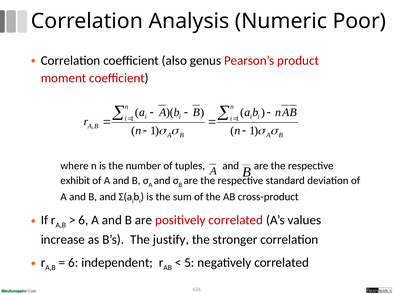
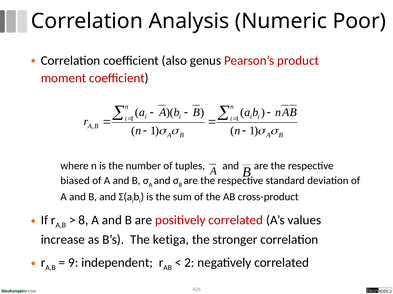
exhibit: exhibit -> biased
6 at (83, 221): 6 -> 8
justify: justify -> ketiga
6 at (73, 263): 6 -> 9
5: 5 -> 2
